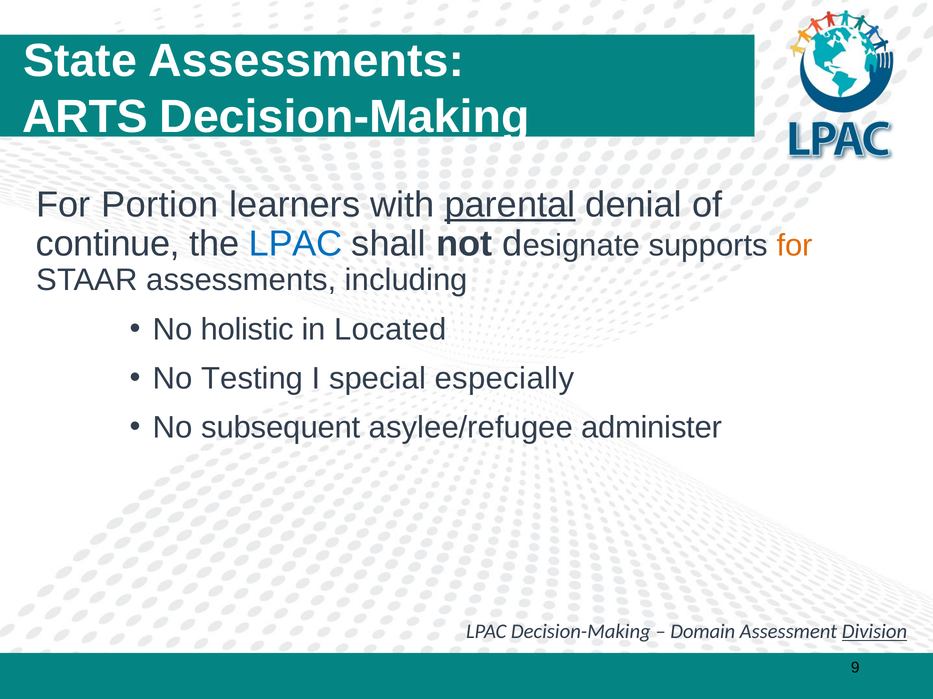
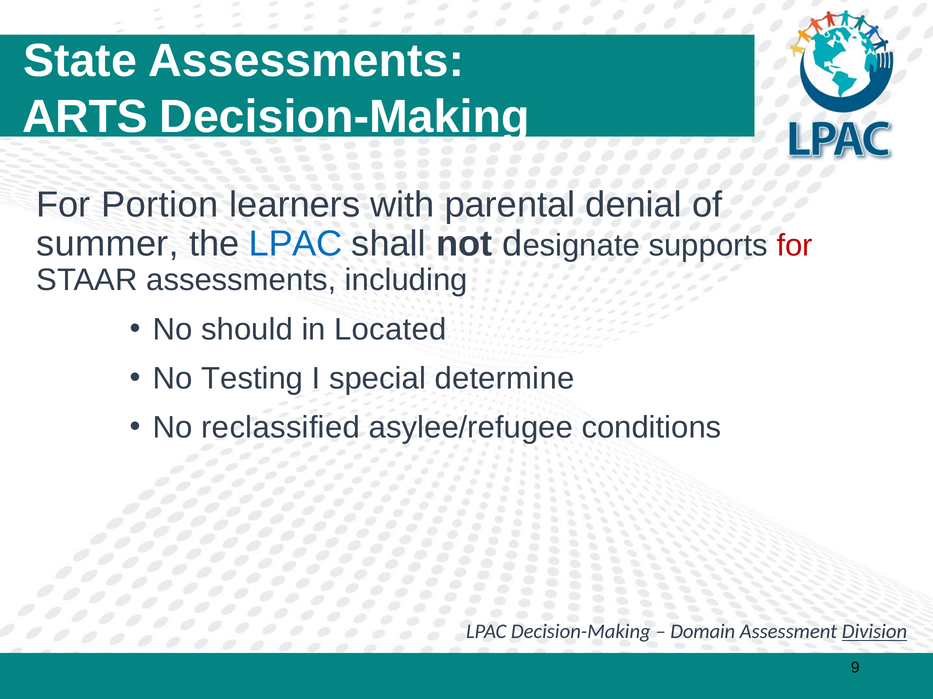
parental underline: present -> none
continue: continue -> summer
for at (795, 246) colour: orange -> red
holistic: holistic -> should
especially: especially -> determine
subsequent: subsequent -> reclassified
administer: administer -> conditions
